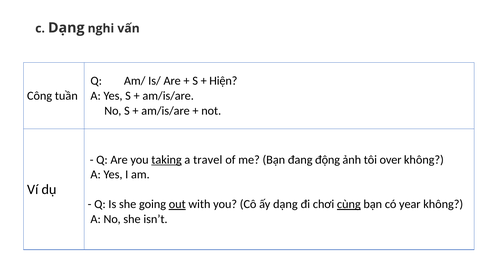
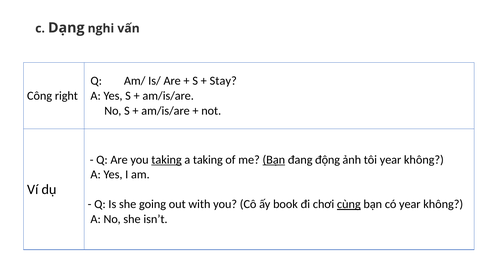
Hiện: Hiện -> Stay
tuần: tuần -> right
a travel: travel -> taking
Bạn at (274, 160) underline: none -> present
tôi over: over -> year
out underline: present -> none
ấy dạng: dạng -> book
